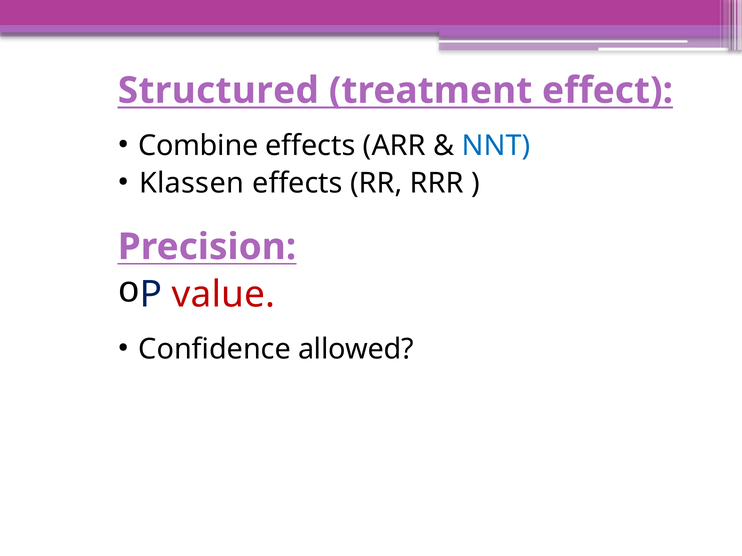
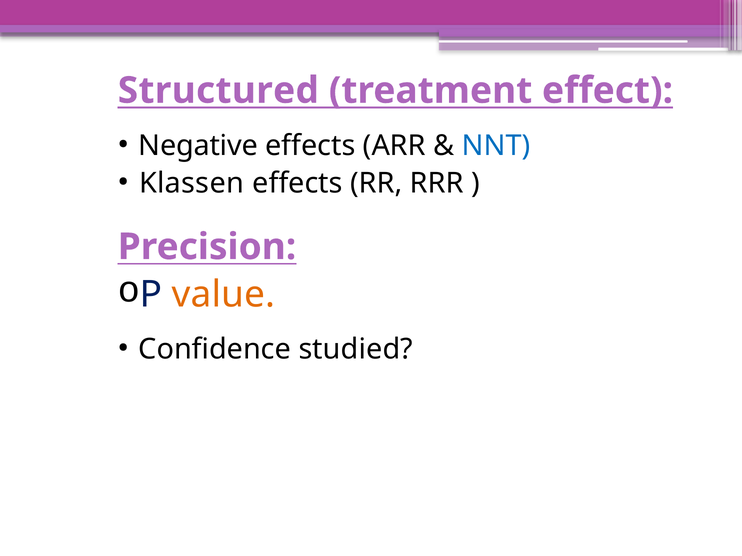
Combine: Combine -> Negative
value colour: red -> orange
allowed: allowed -> studied
